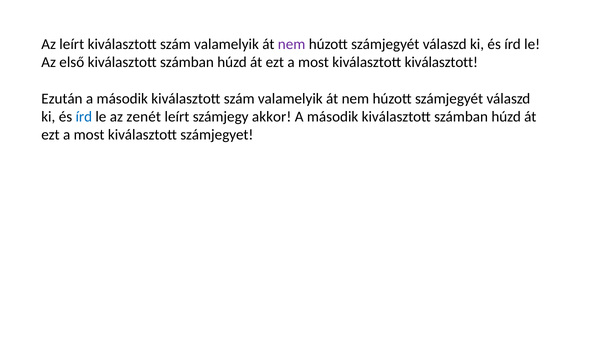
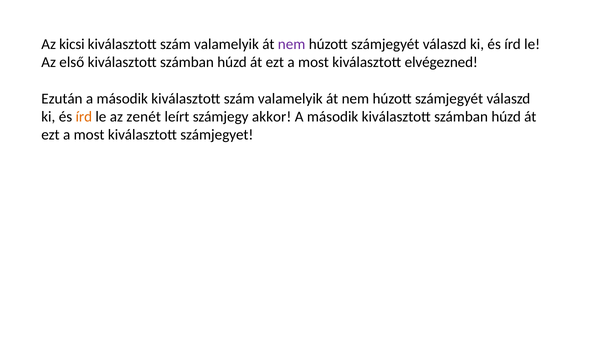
Az leírt: leírt -> kicsi
kiválasztott kiválasztott: kiválasztott -> elvégezned
írd at (84, 117) colour: blue -> orange
